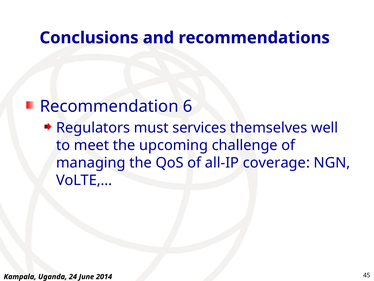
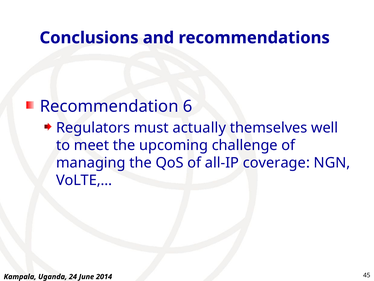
services: services -> actually
